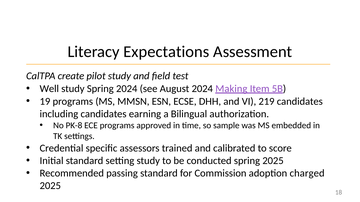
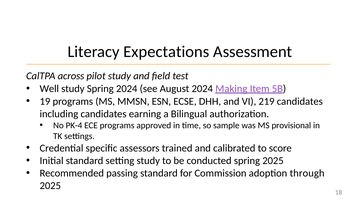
create: create -> across
PK-8: PK-8 -> PK-4
embedded: embedded -> provisional
charged: charged -> through
